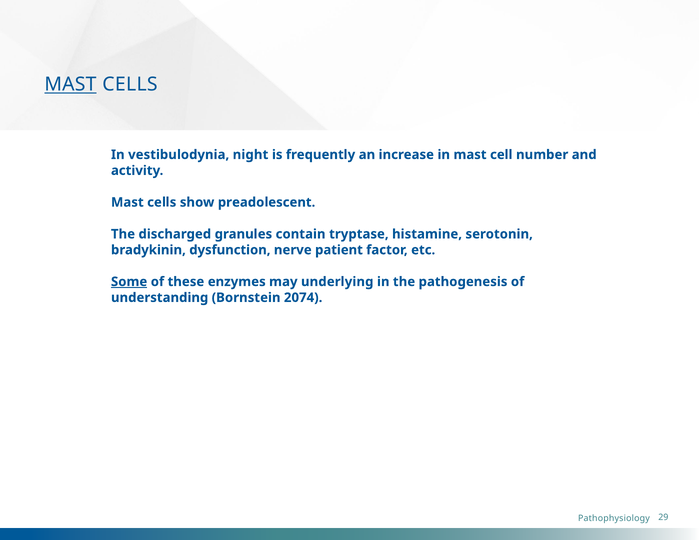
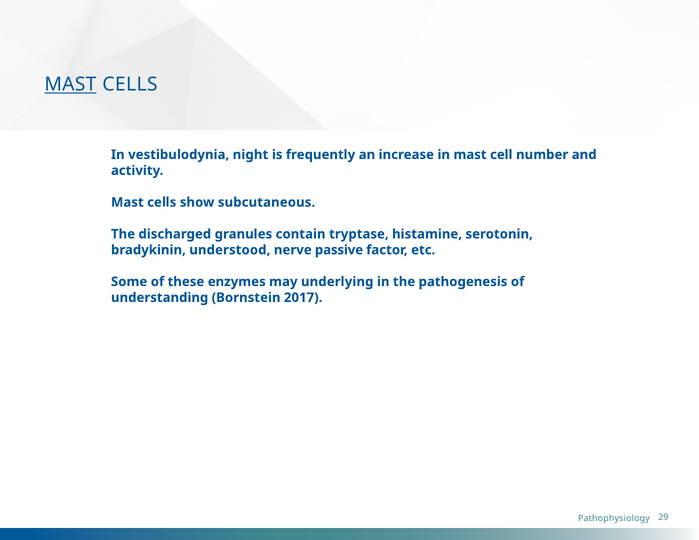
preadolescent: preadolescent -> subcutaneous
dysfunction: dysfunction -> understood
patient: patient -> passive
Some underline: present -> none
2074: 2074 -> 2017
